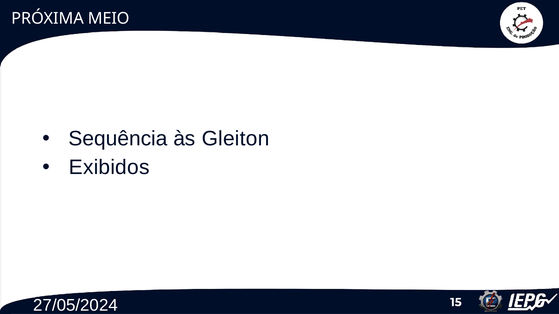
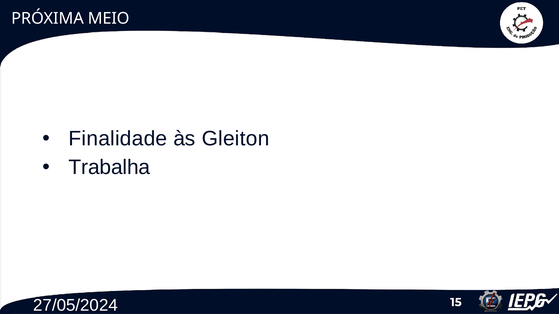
Sequência: Sequência -> Finalidade
Exibidos: Exibidos -> Trabalha
